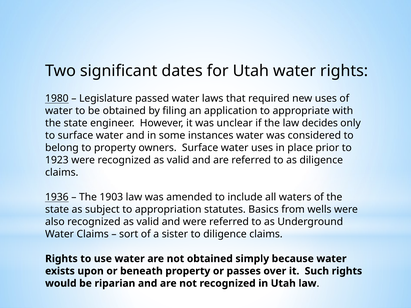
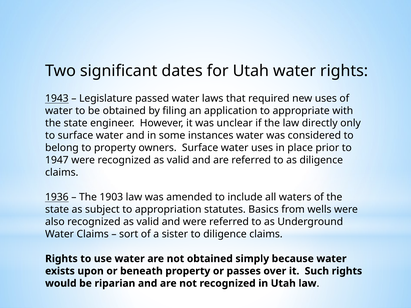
1980: 1980 -> 1943
decides: decides -> directly
1923: 1923 -> 1947
